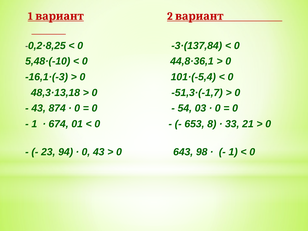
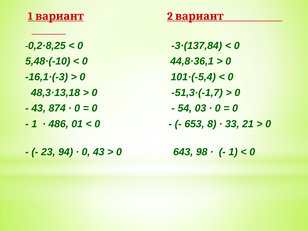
674: 674 -> 486
